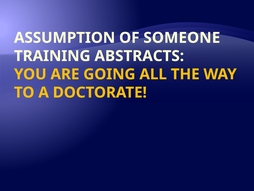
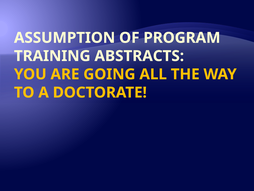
SOMEONE: SOMEONE -> PROGRAM
